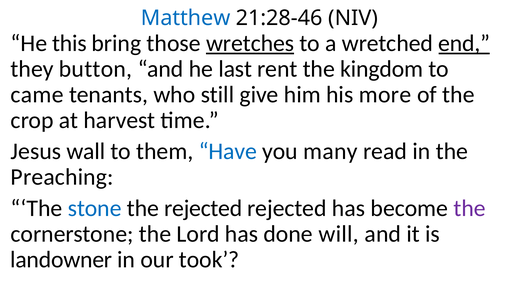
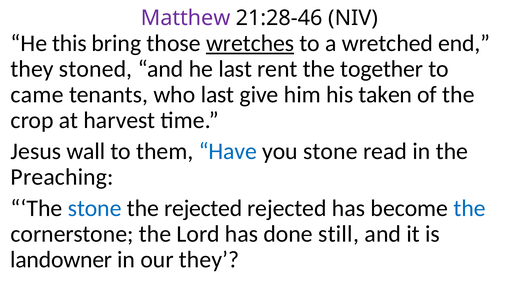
Matthew colour: blue -> purple
end underline: present -> none
button: button -> stoned
kingdom: kingdom -> together
who still: still -> last
more: more -> taken
you many: many -> stone
the at (470, 208) colour: purple -> blue
will: will -> still
our took: took -> they
